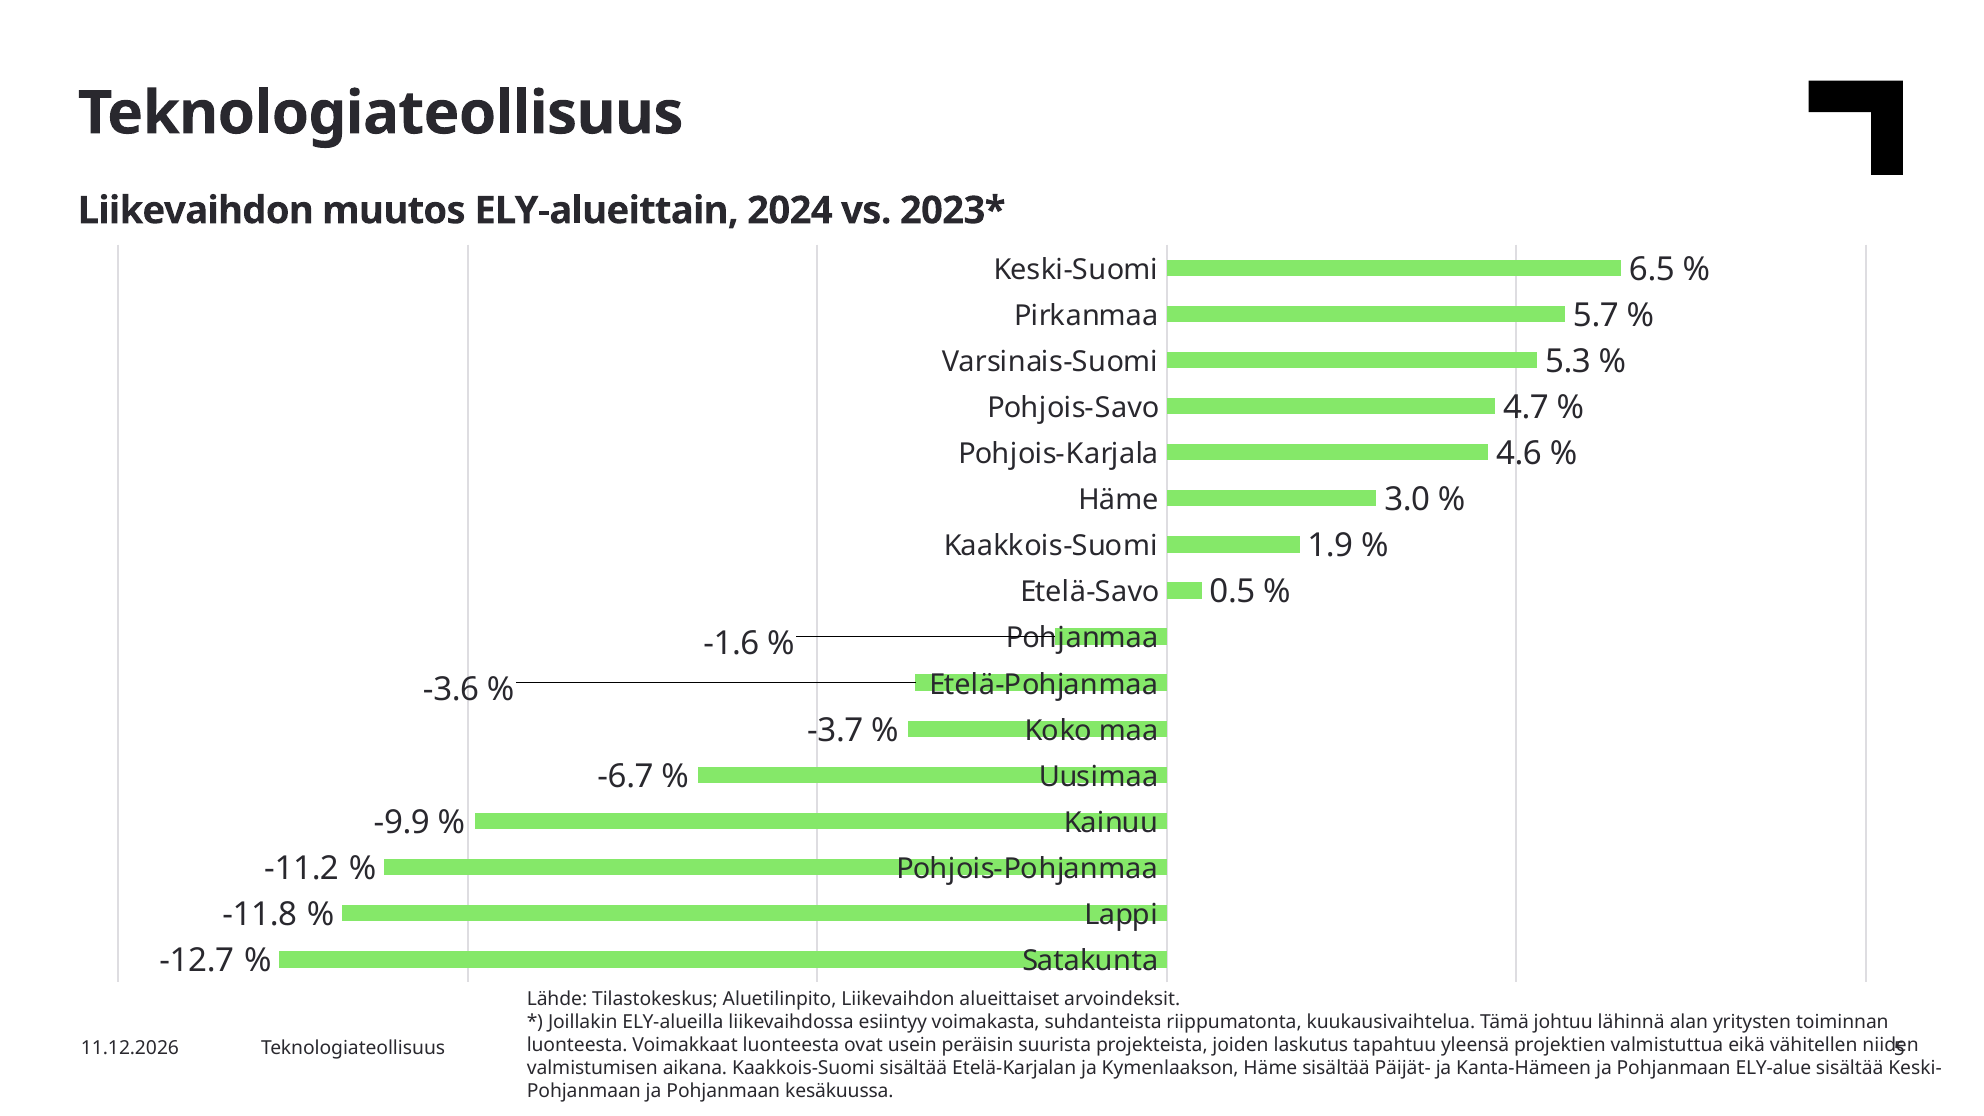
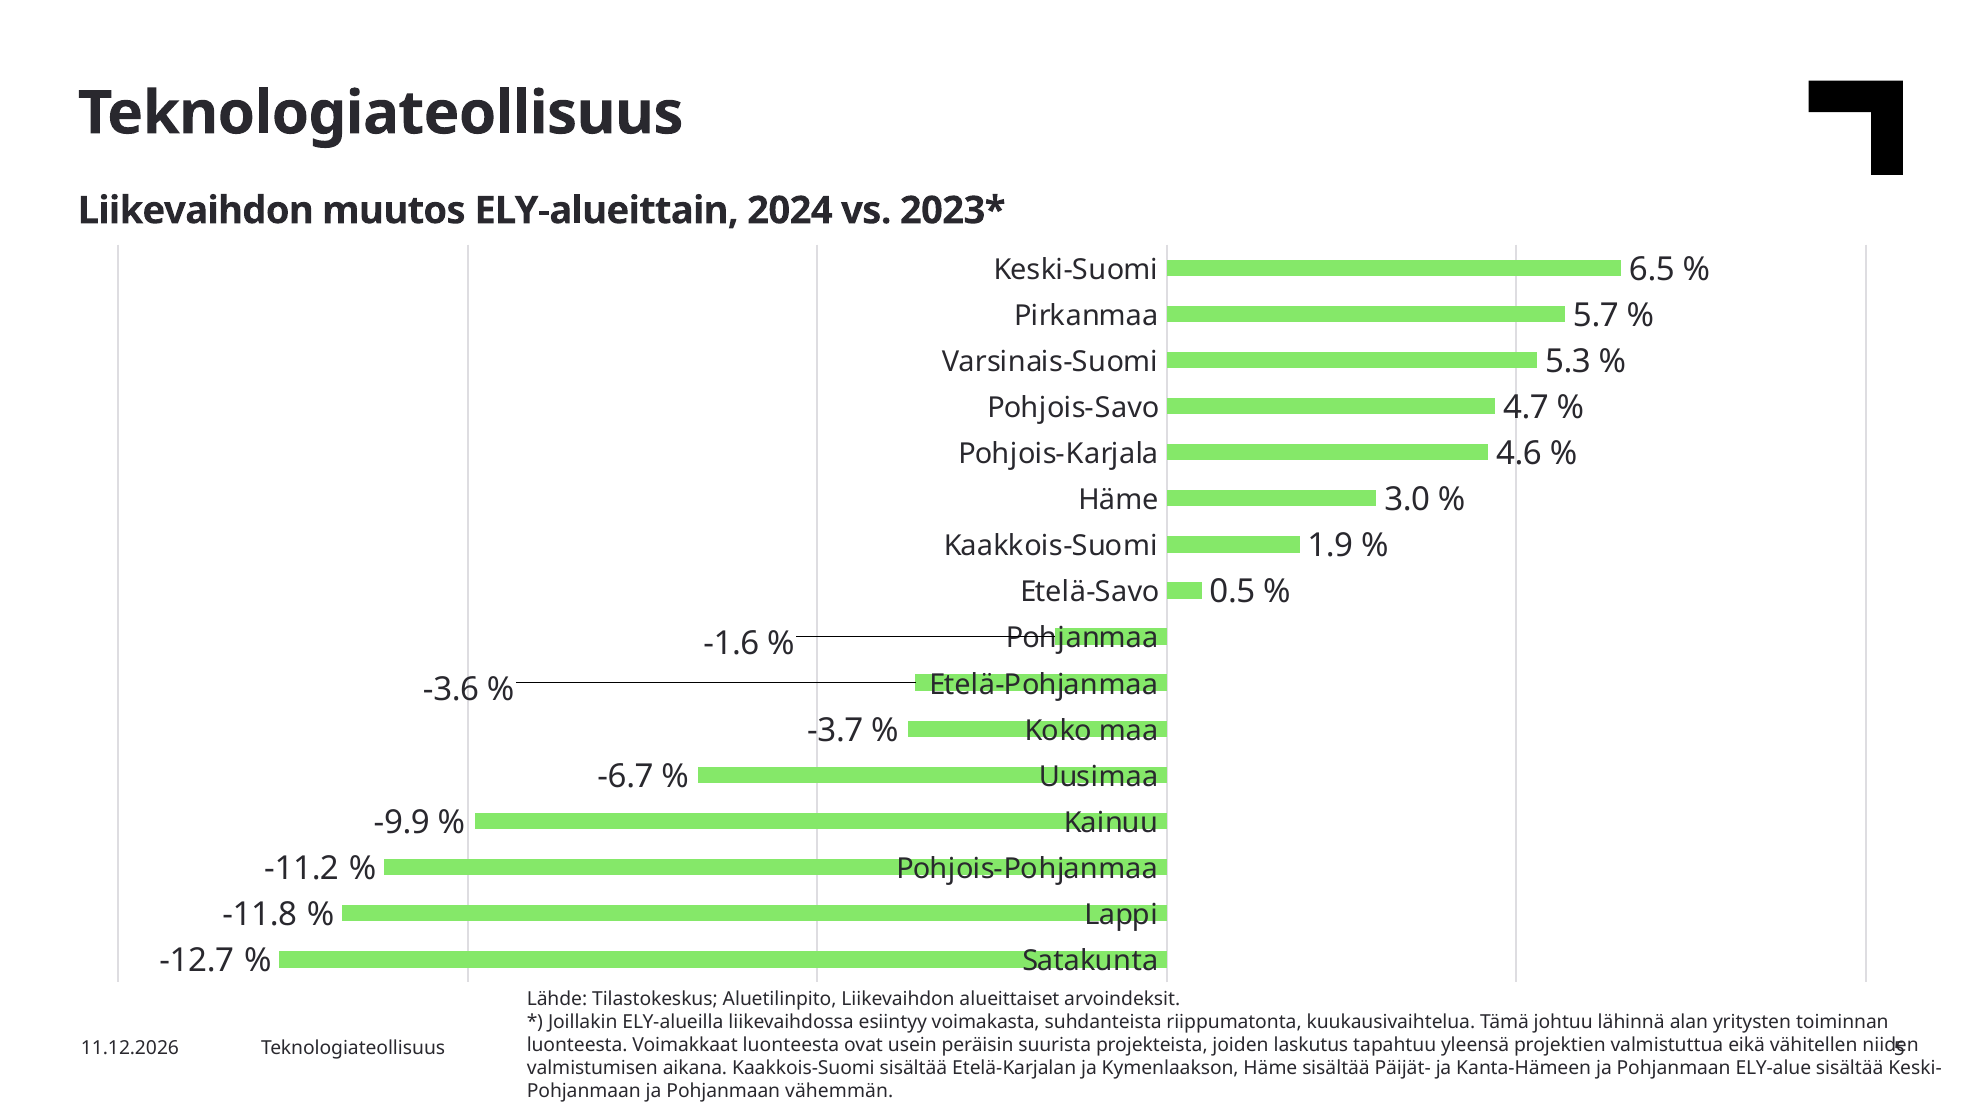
kesäkuussa: kesäkuussa -> vähemmän
